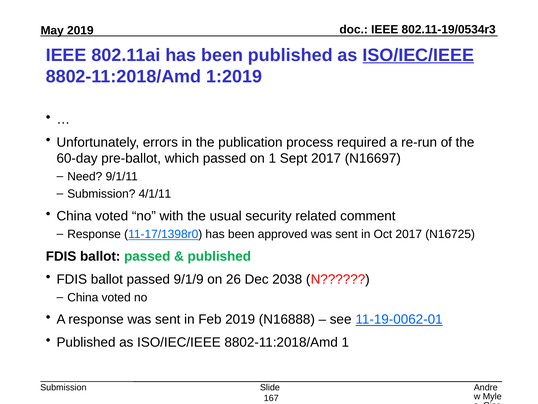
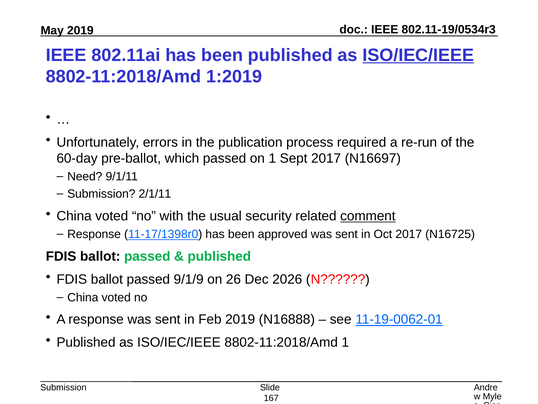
4/1/11: 4/1/11 -> 2/1/11
comment underline: none -> present
2038: 2038 -> 2026
